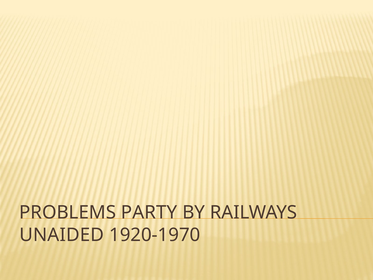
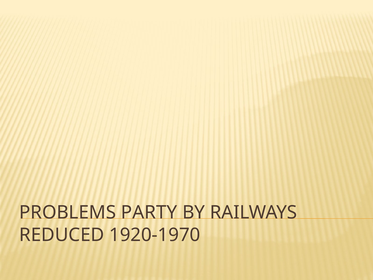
UNAIDED: UNAIDED -> REDUCED
